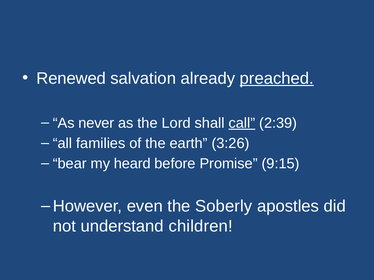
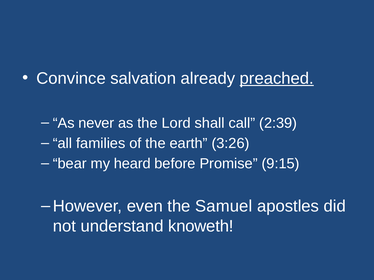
Renewed: Renewed -> Convince
call underline: present -> none
Soberly: Soberly -> Samuel
children: children -> knoweth
